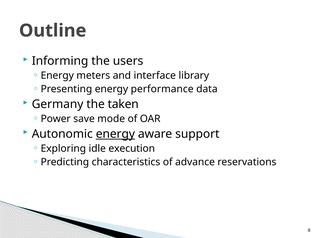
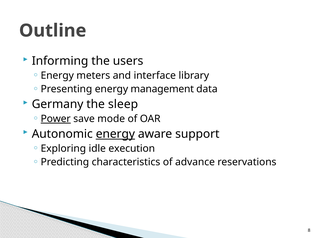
performance: performance -> management
taken: taken -> sleep
Power underline: none -> present
